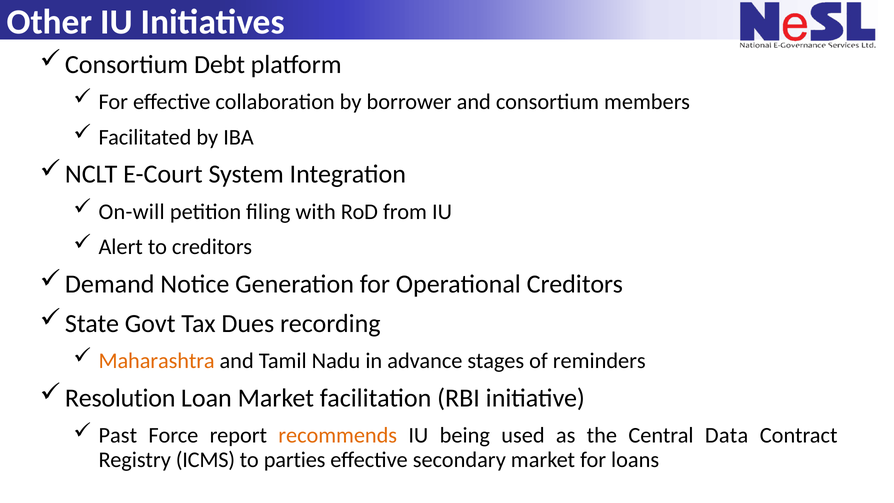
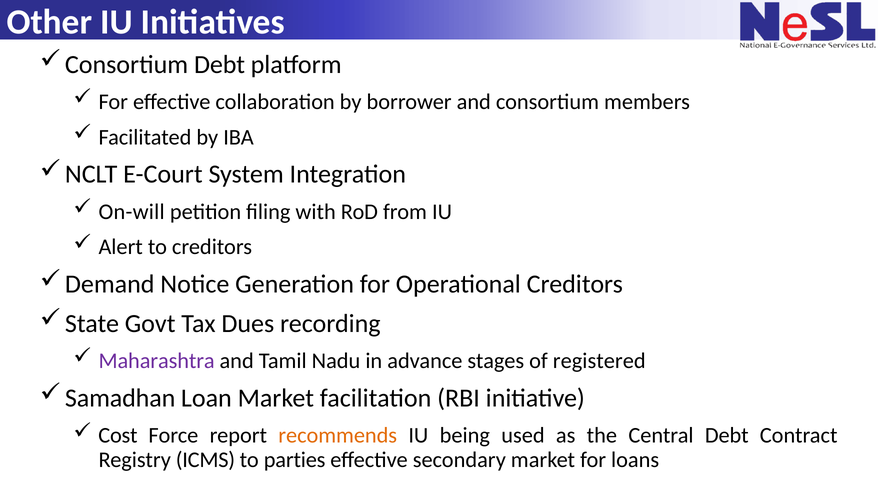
Maharashtra colour: orange -> purple
reminders: reminders -> registered
Resolution: Resolution -> Samadhan
Past: Past -> Cost
Central Data: Data -> Debt
